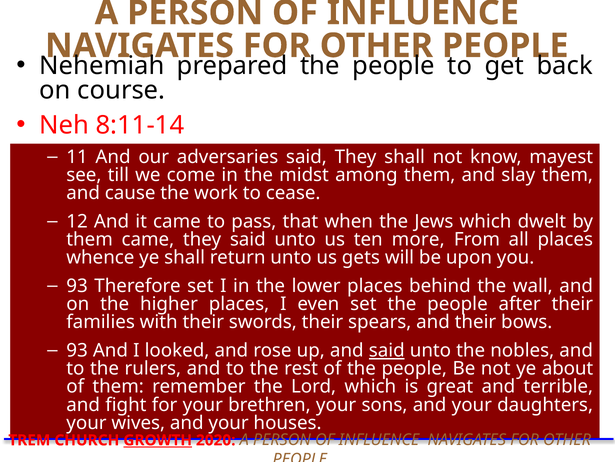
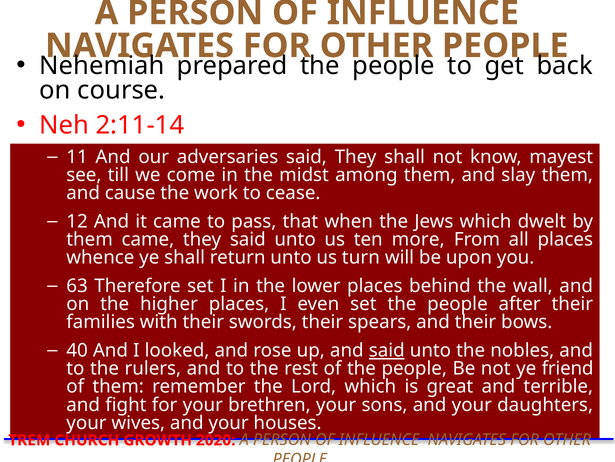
8:11-14: 8:11-14 -> 2:11-14
gets: gets -> turn
93 at (77, 286): 93 -> 63
93 at (77, 350): 93 -> 40
about: about -> friend
GROWTH underline: present -> none
